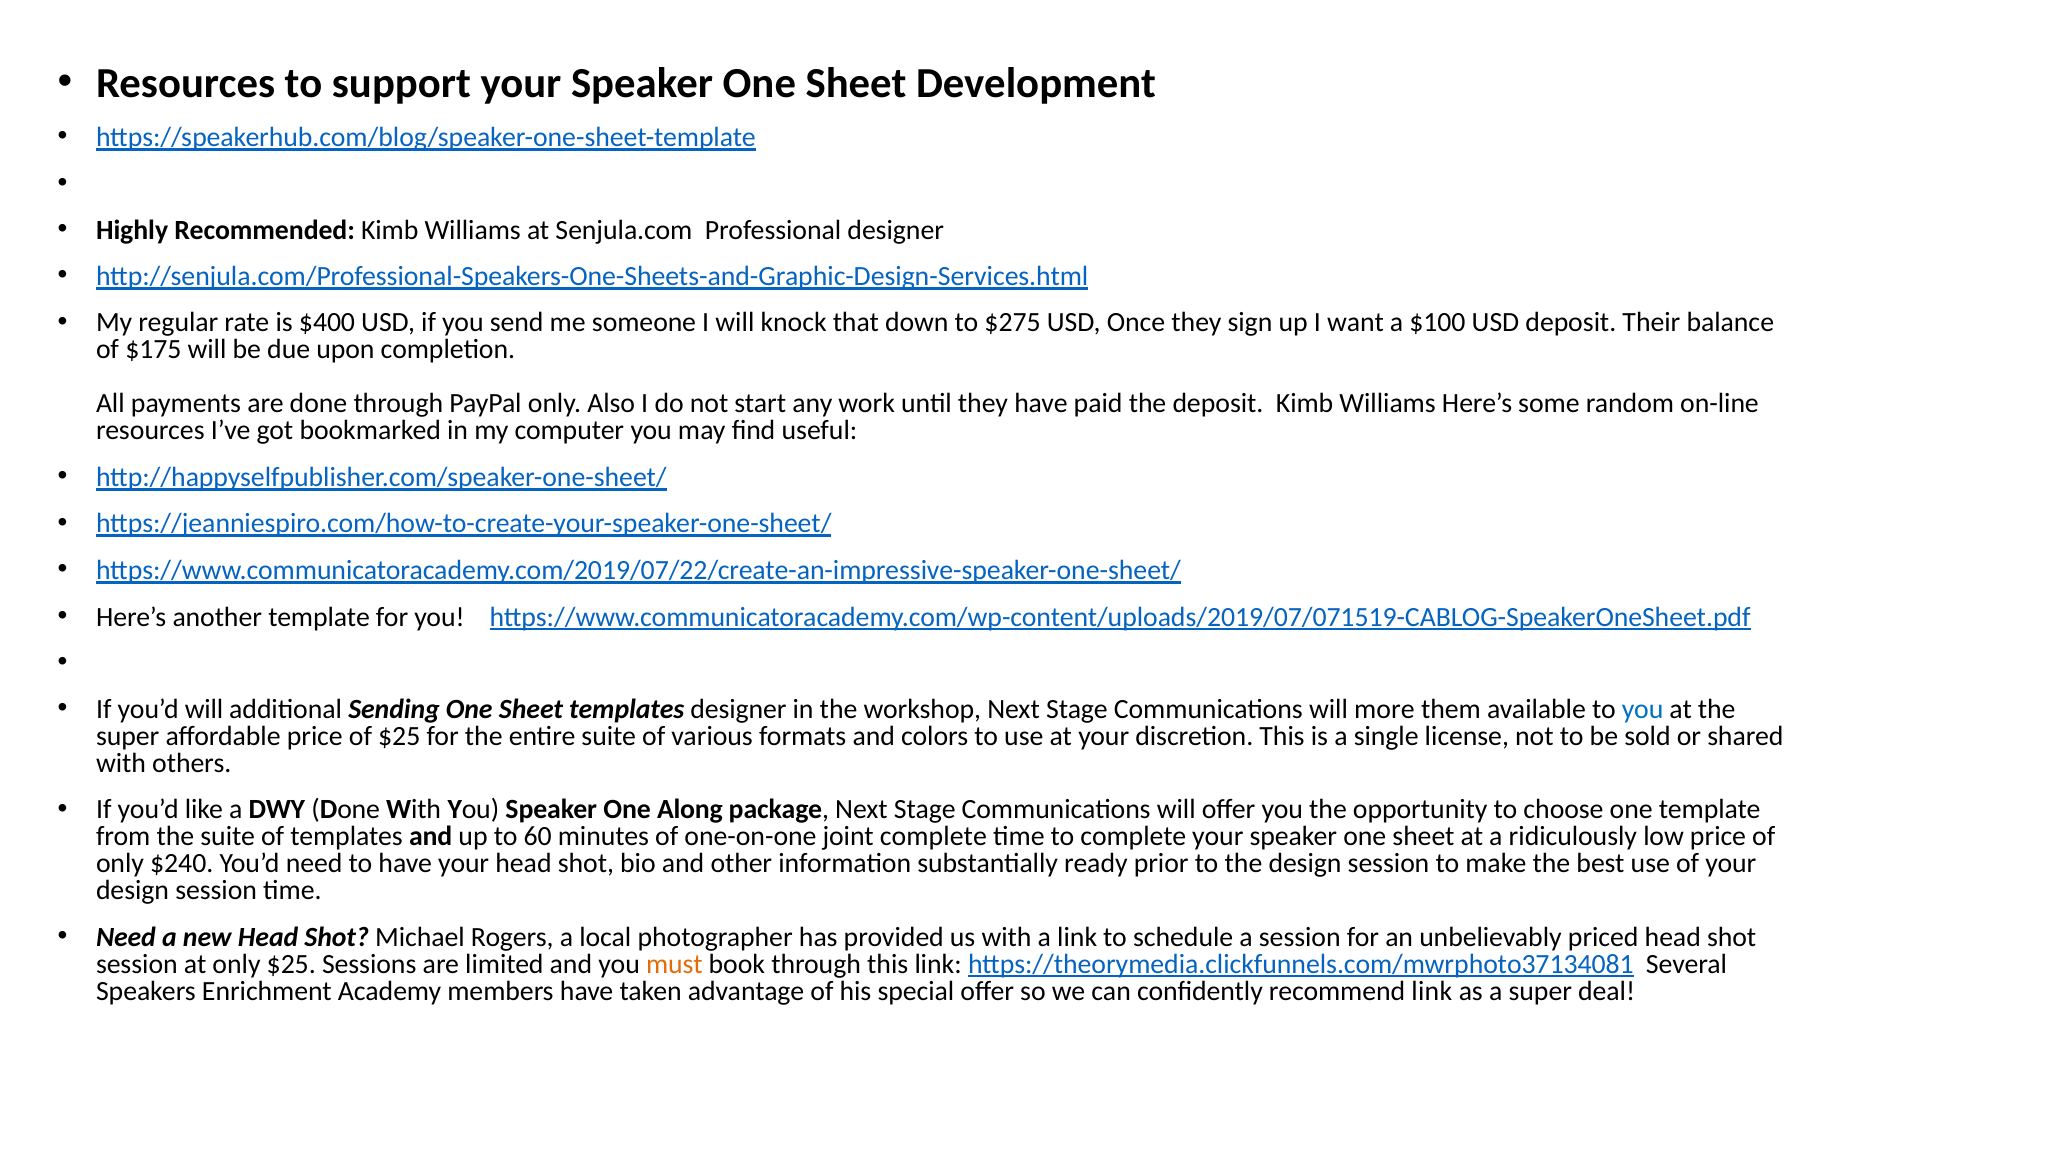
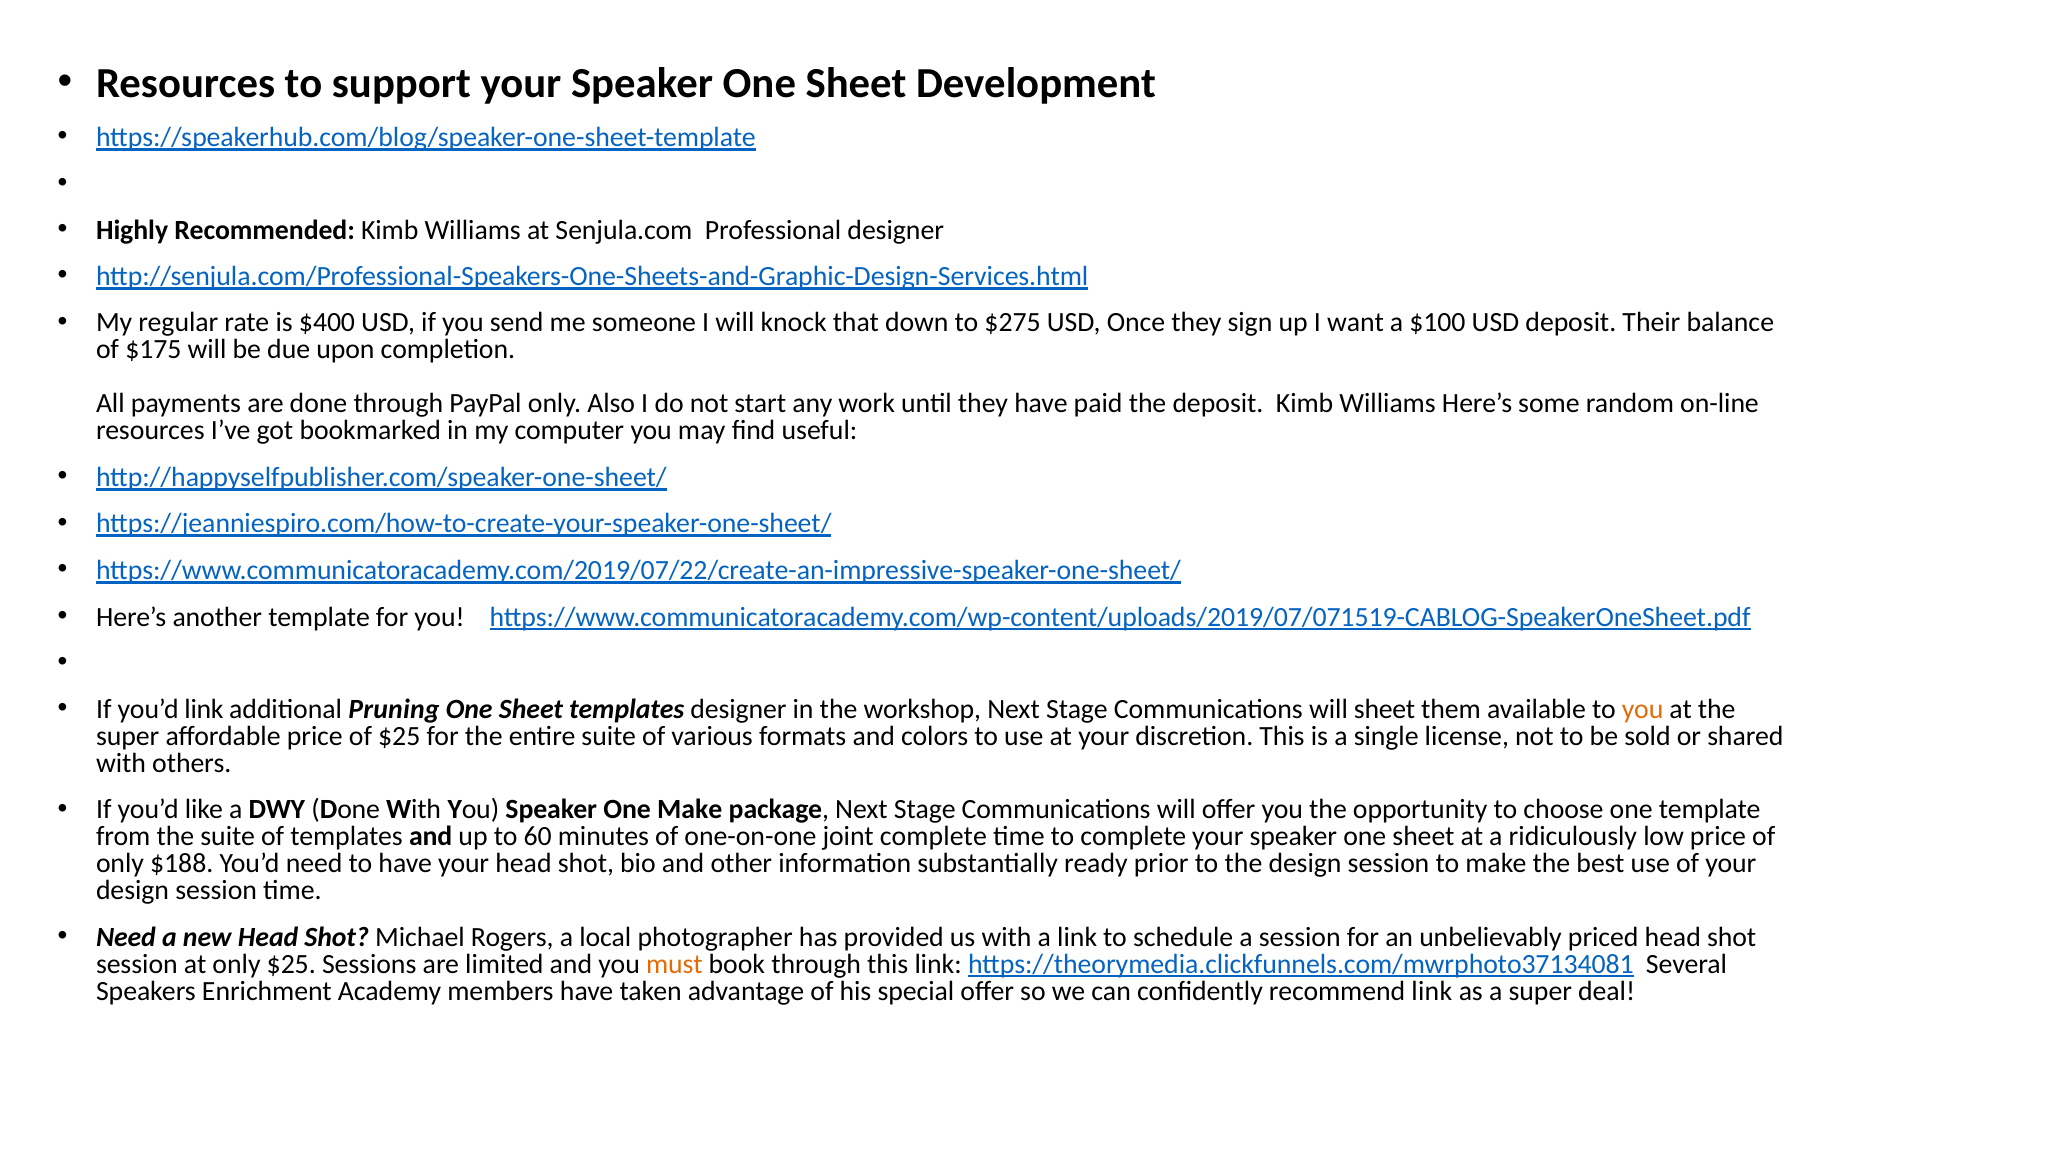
you’d will: will -> link
Sending: Sending -> Pruning
will more: more -> sheet
you at (1643, 710) colour: blue -> orange
One Along: Along -> Make
$240: $240 -> $188
